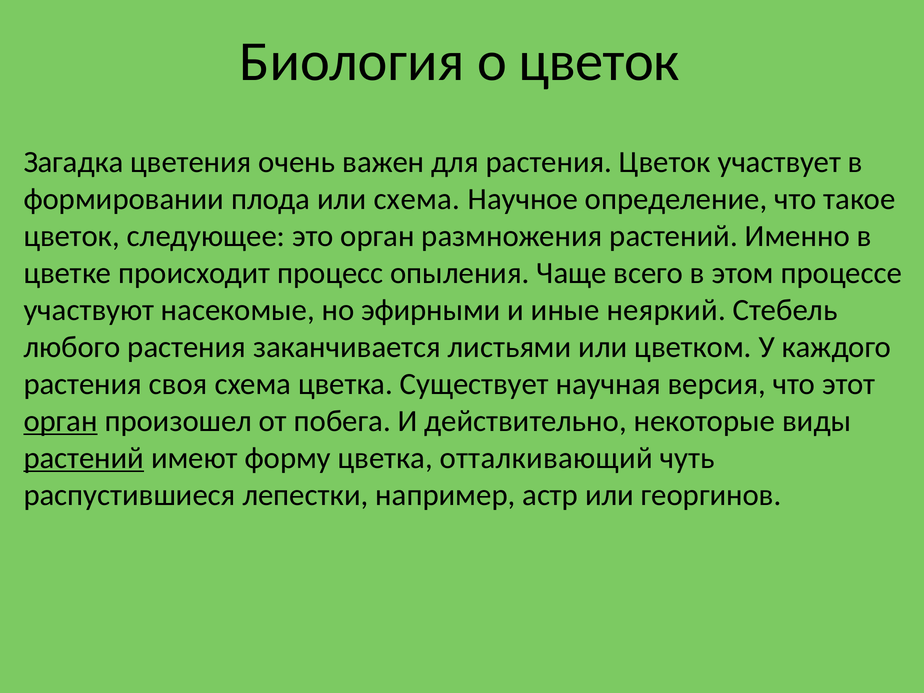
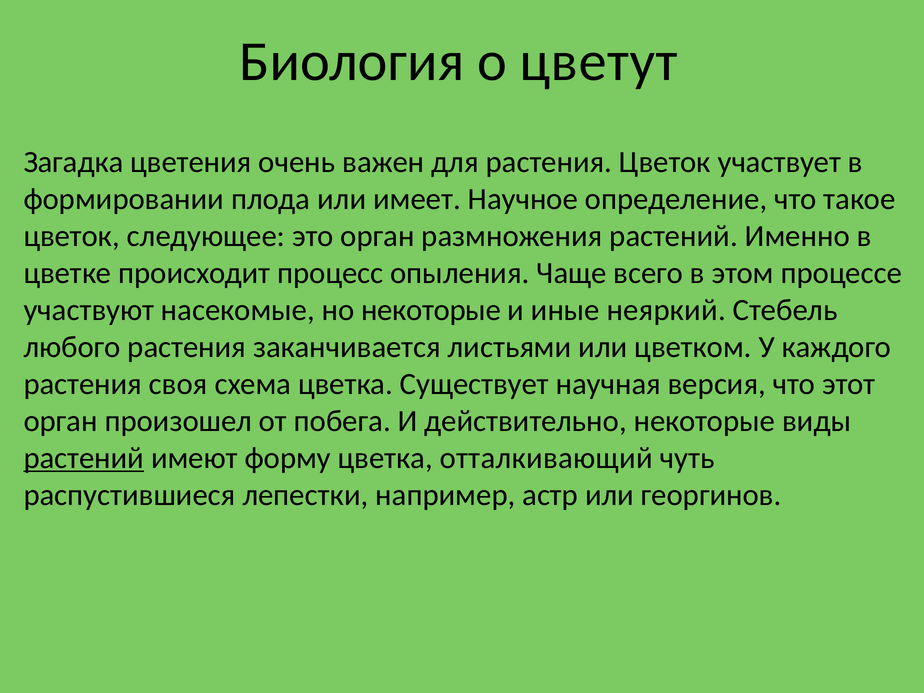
о цветок: цветок -> цветут
или схема: схема -> имеет
но эфирными: эфирными -> некоторые
орган at (61, 421) underline: present -> none
